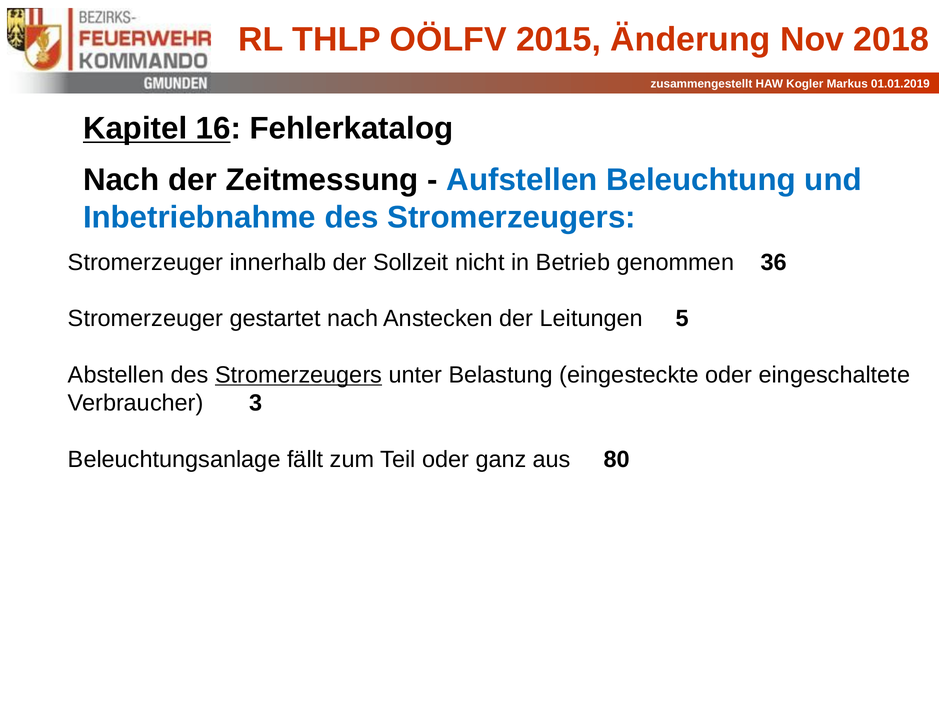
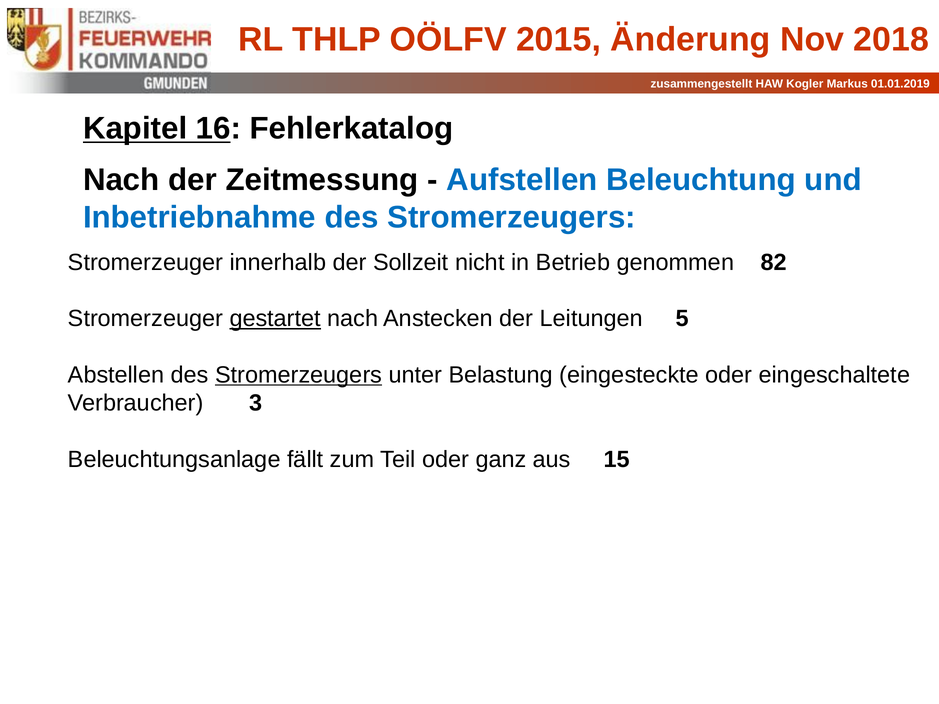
36: 36 -> 82
gestartet underline: none -> present
80: 80 -> 15
